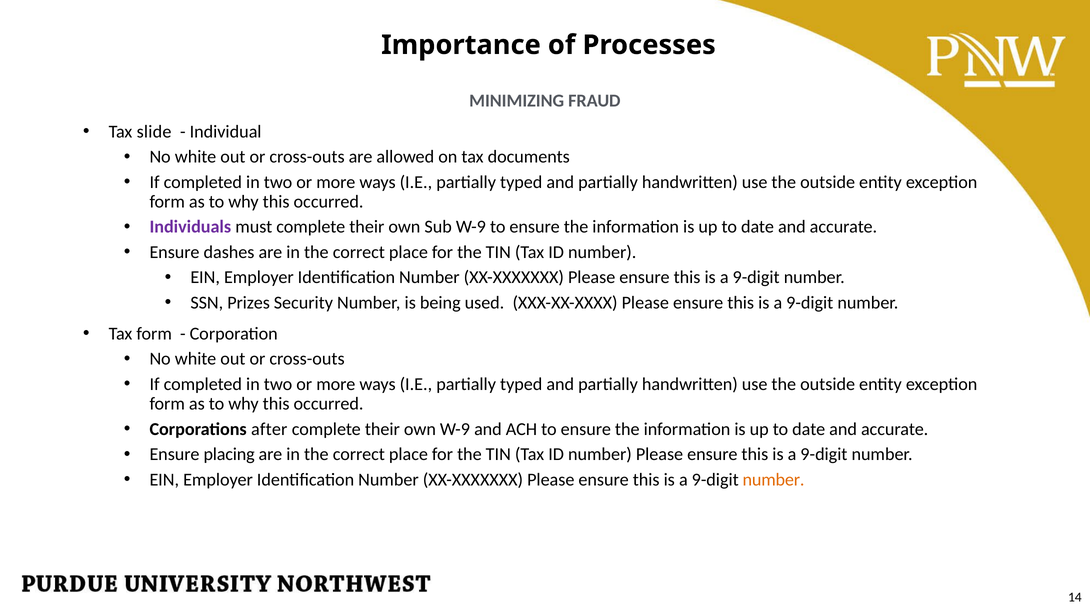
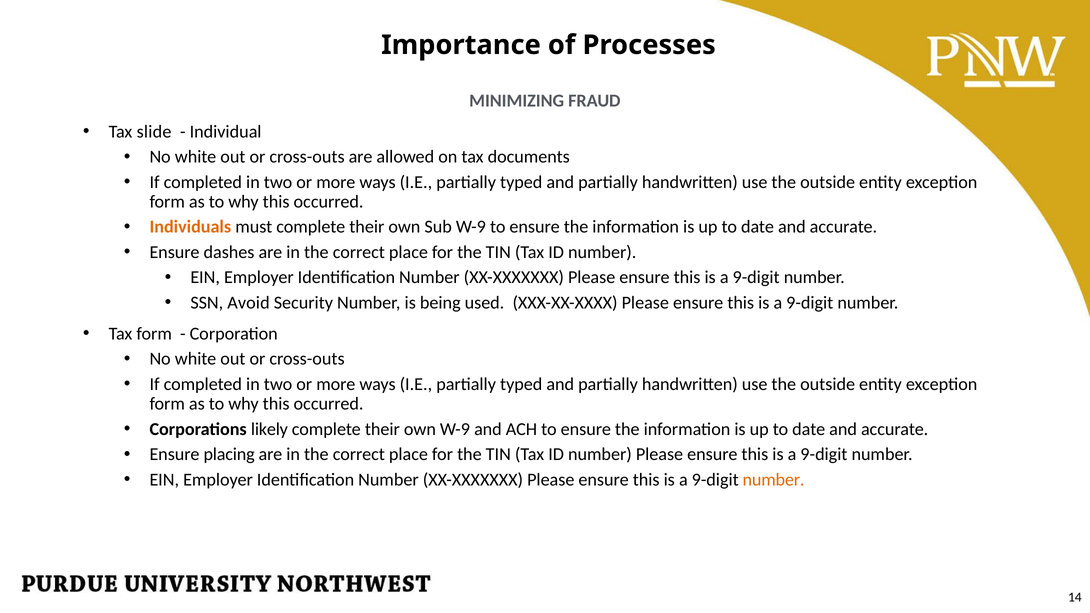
Individuals colour: purple -> orange
Prizes: Prizes -> Avoid
after: after -> likely
